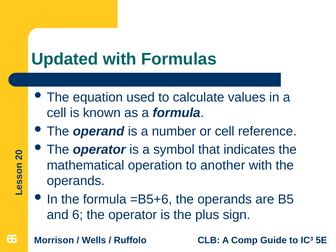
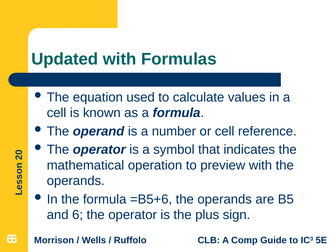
another: another -> preview
